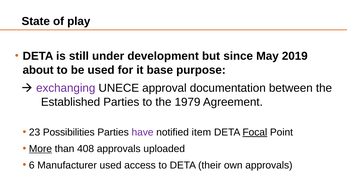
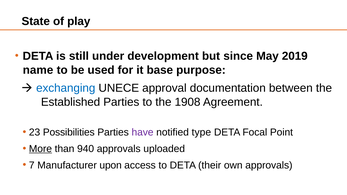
about: about -> name
exchanging colour: purple -> blue
1979: 1979 -> 1908
item: item -> type
Focal underline: present -> none
408: 408 -> 940
6: 6 -> 7
Manufacturer used: used -> upon
